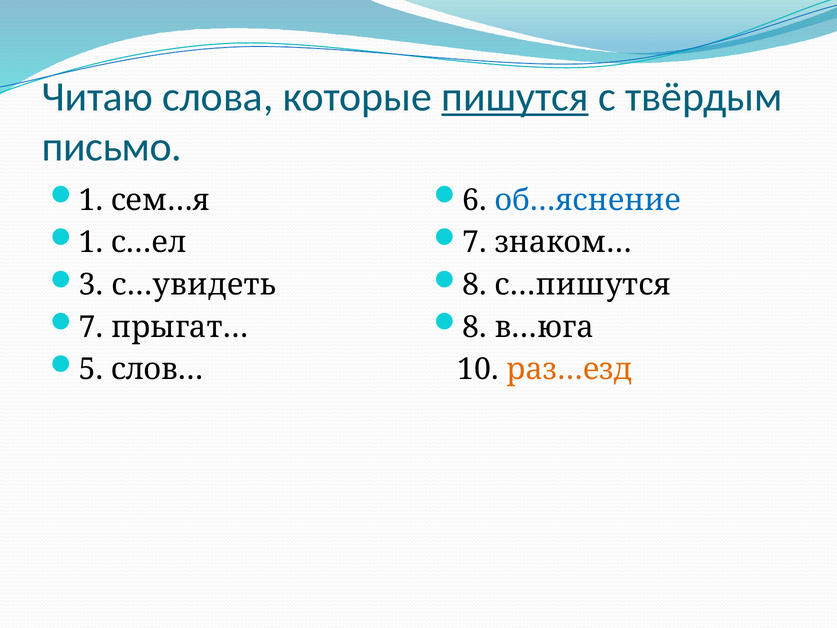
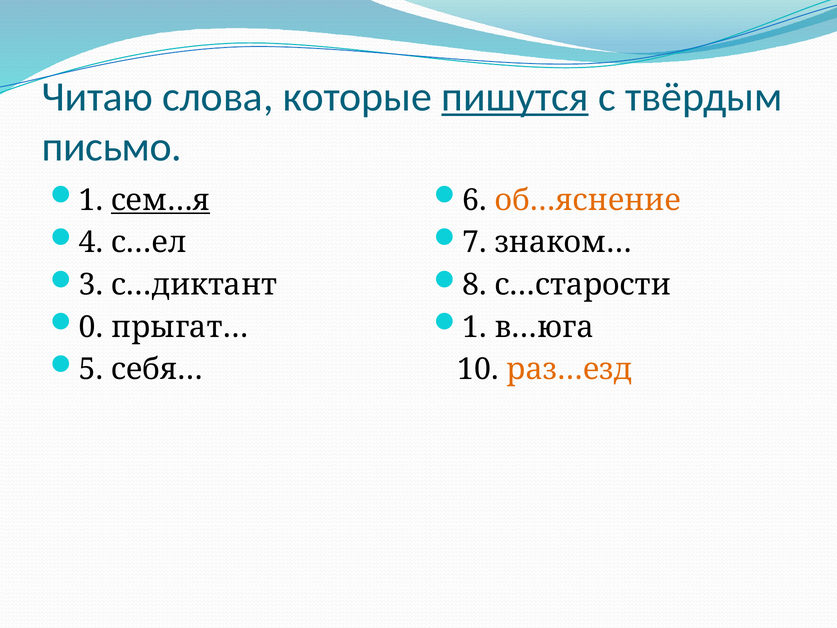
сем…я underline: none -> present
об…яснение colour: blue -> orange
1 at (91, 242): 1 -> 4
с…увидеть: с…увидеть -> с…диктант
с…пишутся: с…пишутся -> с…старости
7 at (91, 327): 7 -> 0
8 at (475, 327): 8 -> 1
слов…: слов… -> себя…
